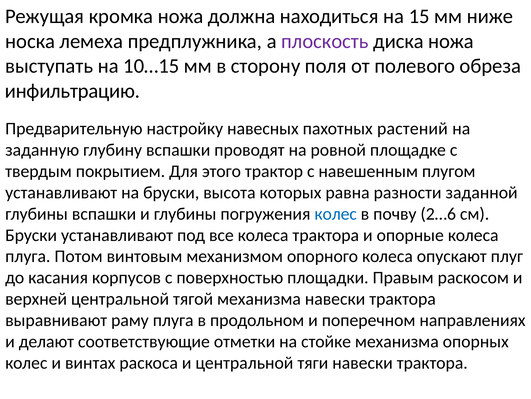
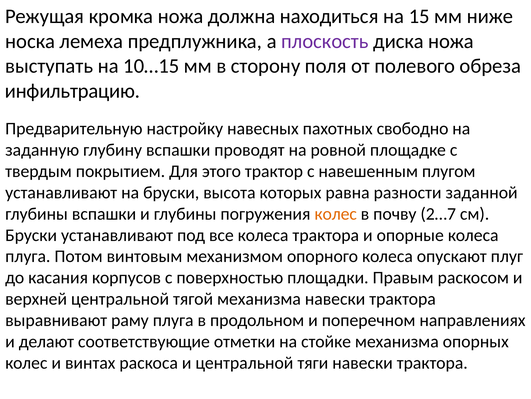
растений: растений -> свободно
колес at (336, 213) colour: blue -> orange
2…6: 2…6 -> 2…7
